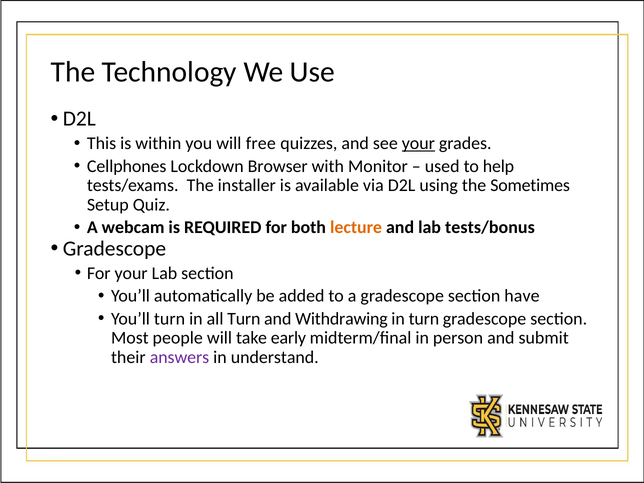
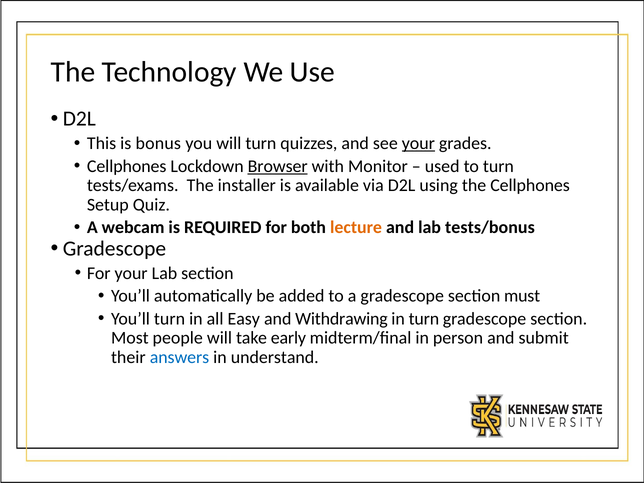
within: within -> bonus
will free: free -> turn
Browser underline: none -> present
to help: help -> turn
the Sometimes: Sometimes -> Cellphones
have: have -> must
all Turn: Turn -> Easy
answers colour: purple -> blue
